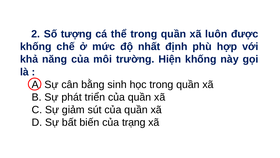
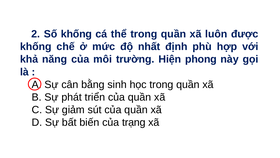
Số tượng: tượng -> khống
Hiện khống: khống -> phong
